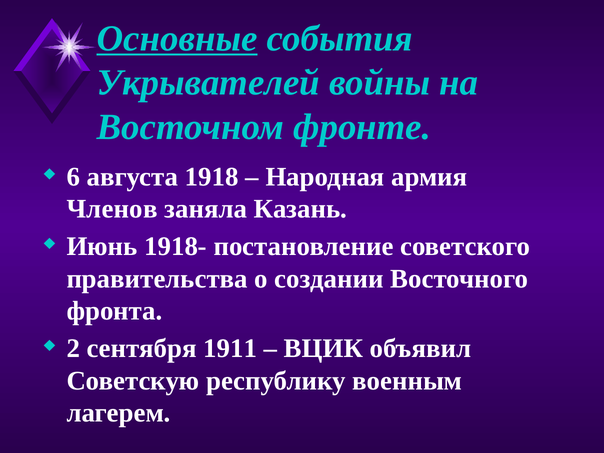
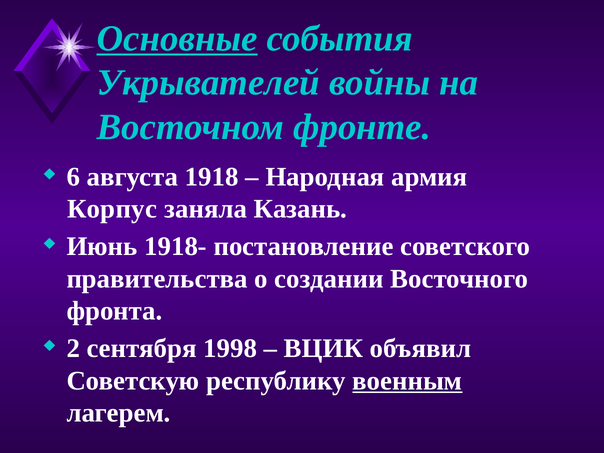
Членов: Членов -> Корпус
1911: 1911 -> 1998
военным underline: none -> present
